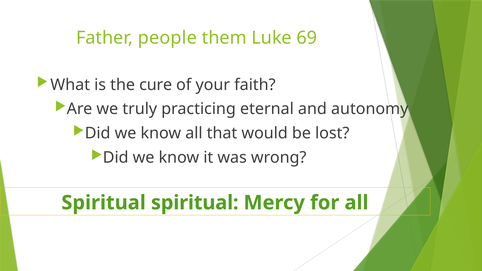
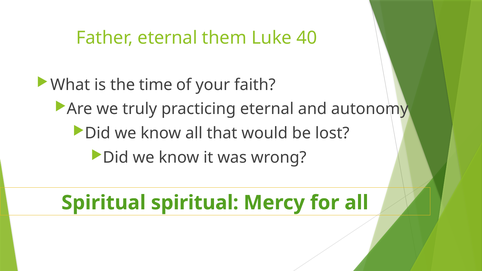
Father people: people -> eternal
69: 69 -> 40
cure: cure -> time
